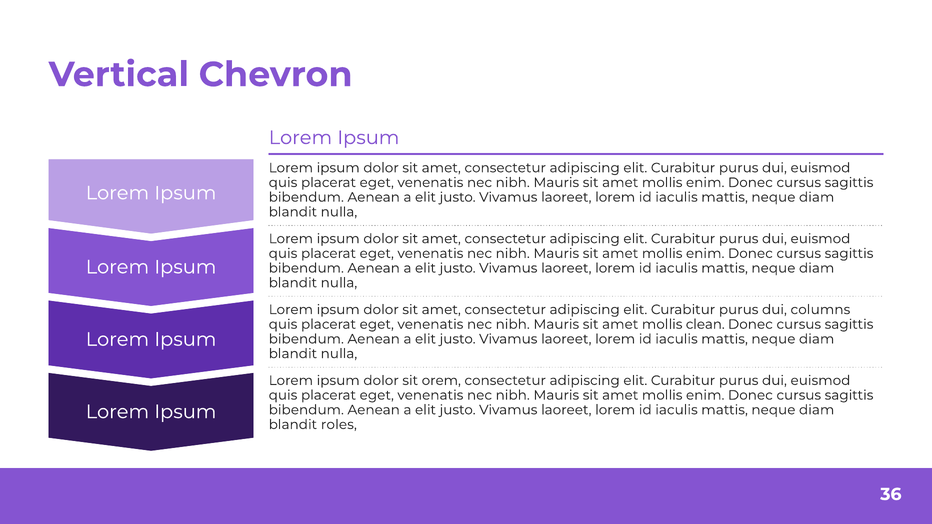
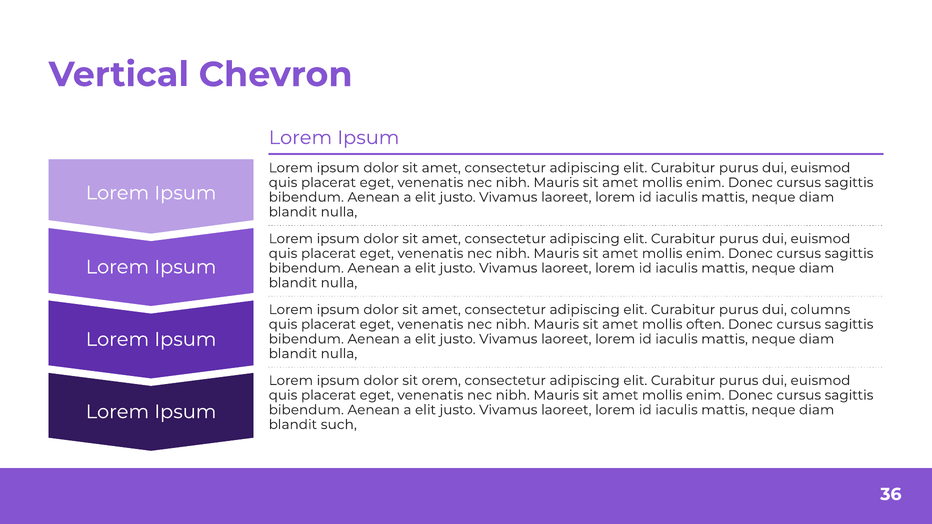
clean: clean -> often
roles: roles -> such
